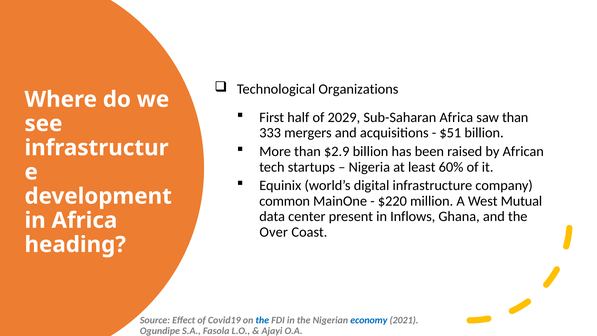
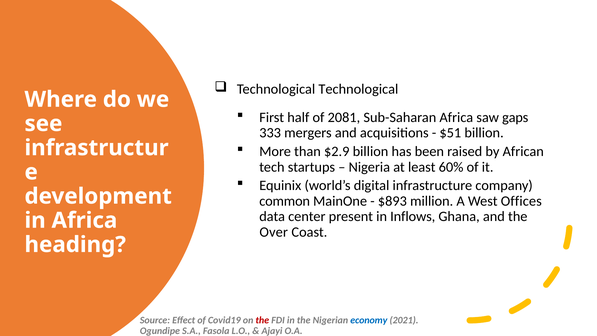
Technological Organizations: Organizations -> Technological
2029: 2029 -> 2081
saw than: than -> gaps
$220: $220 -> $893
Mutual: Mutual -> Offices
the at (262, 320) colour: blue -> red
